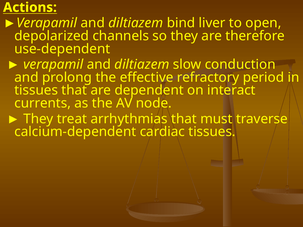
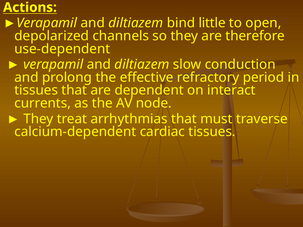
liver: liver -> little
